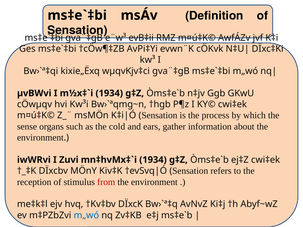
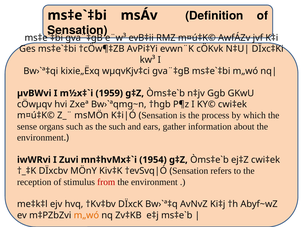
1934 at (109, 93): 1934 -> 1959
Kw³i: Kw³i -> Zxeª
the cold: cold -> such
1934 at (153, 160): 1934 -> 1954
m„wó at (86, 215) colour: blue -> orange
